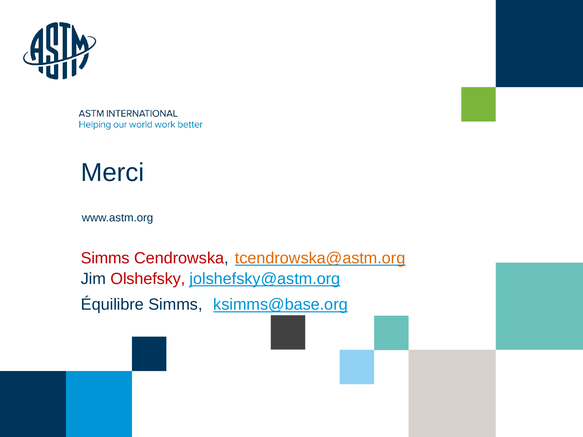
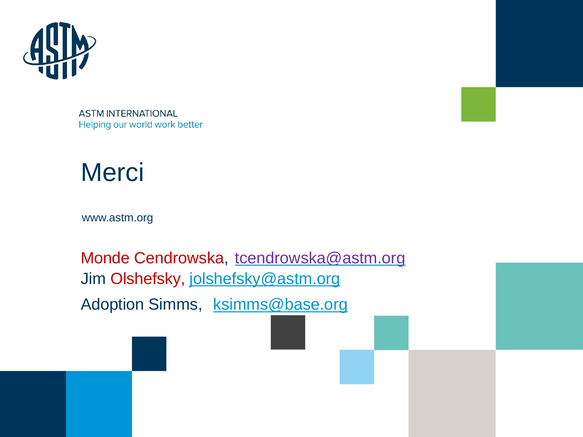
Simms at (105, 258): Simms -> Monde
tcendrowska@astm.org colour: orange -> purple
Équilibre: Équilibre -> Adoption
